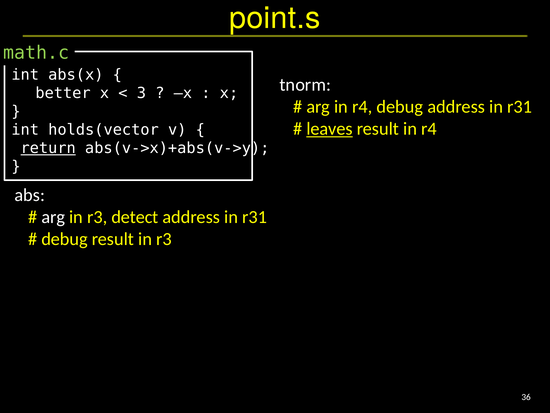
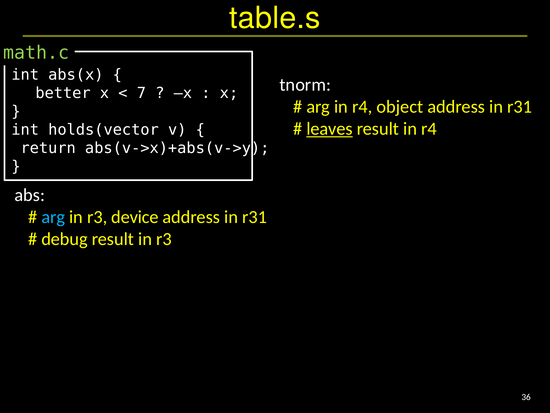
point.s: point.s -> table.s
3: 3 -> 7
r4 debug: debug -> object
return underline: present -> none
arg at (53, 217) colour: white -> light blue
detect: detect -> device
